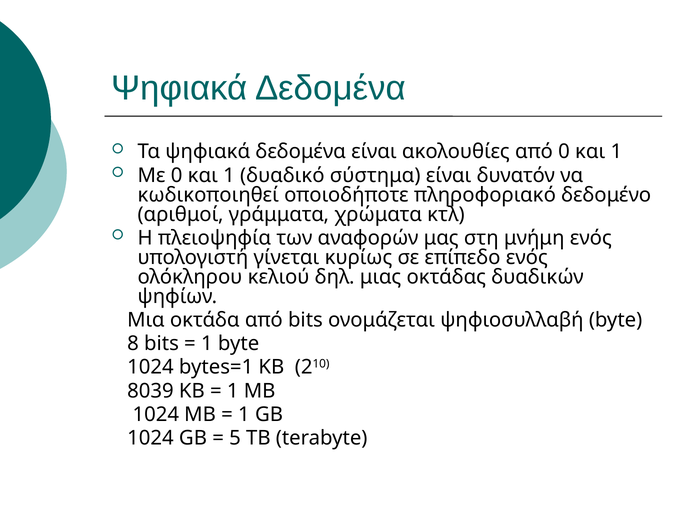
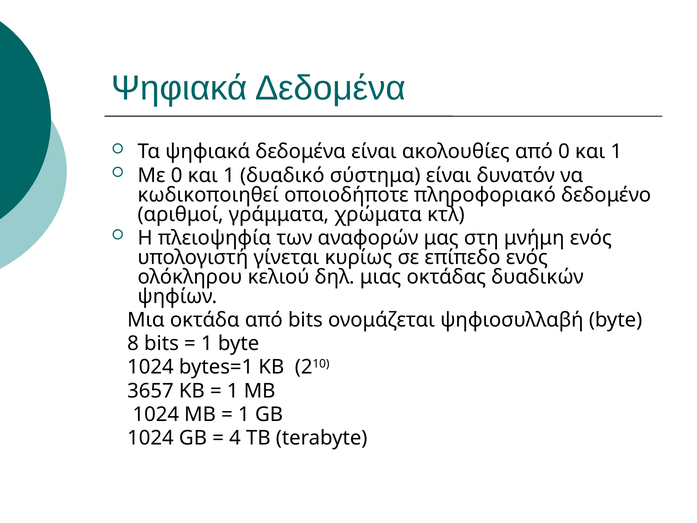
8039: 8039 -> 3657
5: 5 -> 4
